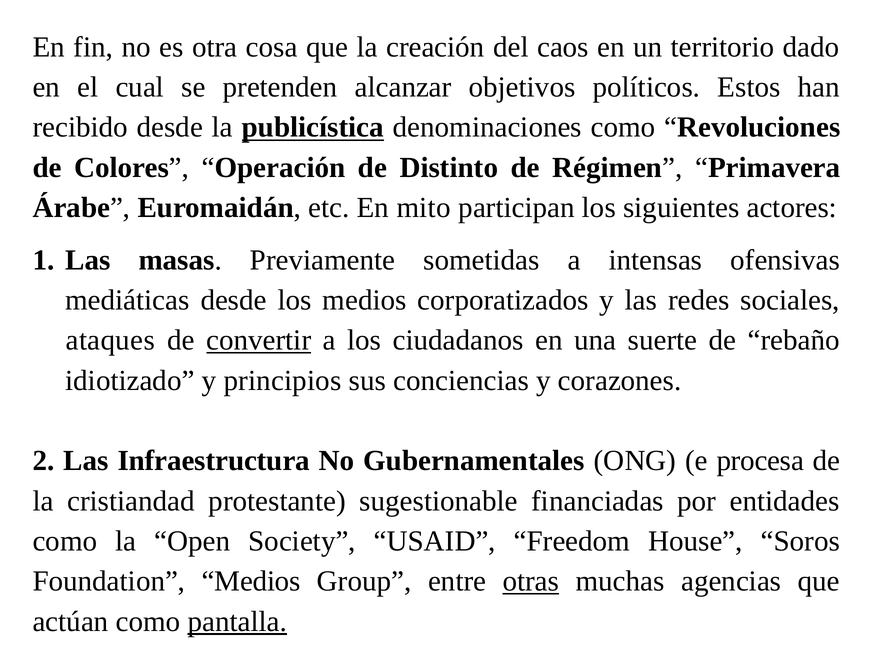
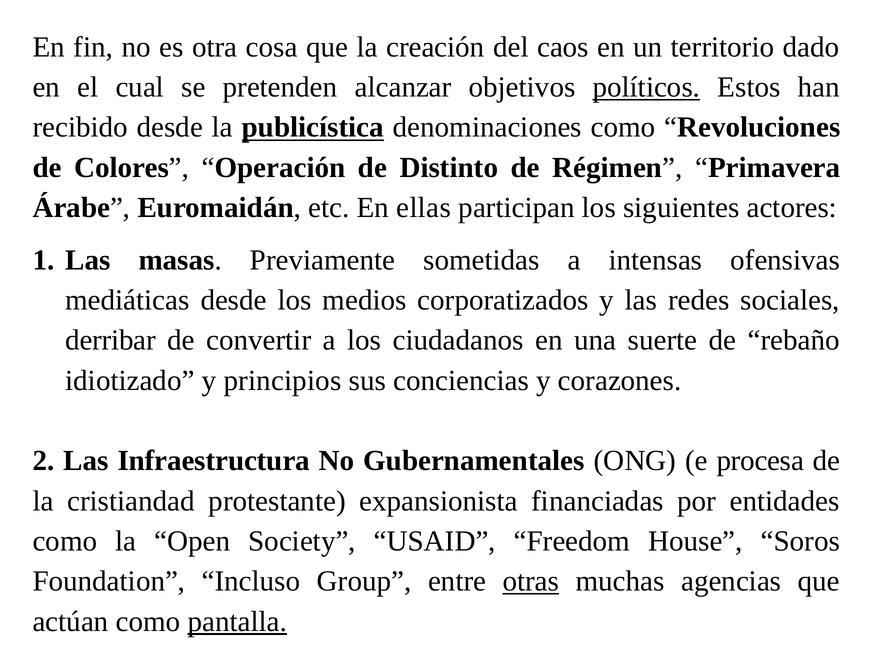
políticos underline: none -> present
mito: mito -> ellas
ataques: ataques -> derribar
convertir underline: present -> none
sugestionable: sugestionable -> expansionista
Foundation Medios: Medios -> Incluso
